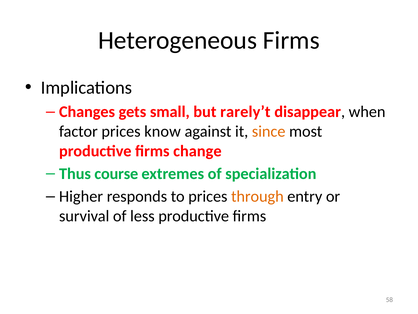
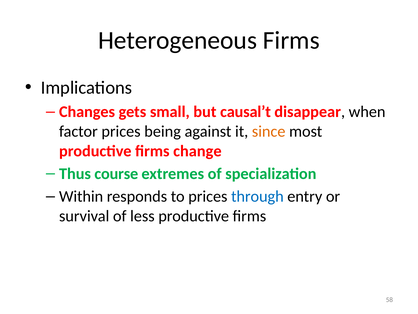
rarely’t: rarely’t -> causal’t
know: know -> being
Higher: Higher -> Within
through colour: orange -> blue
